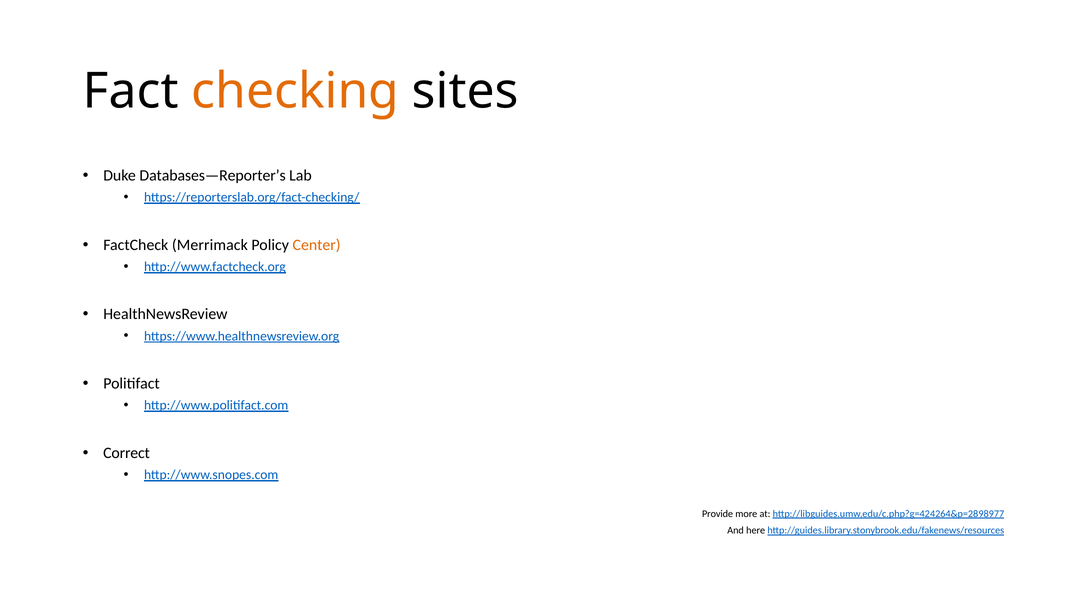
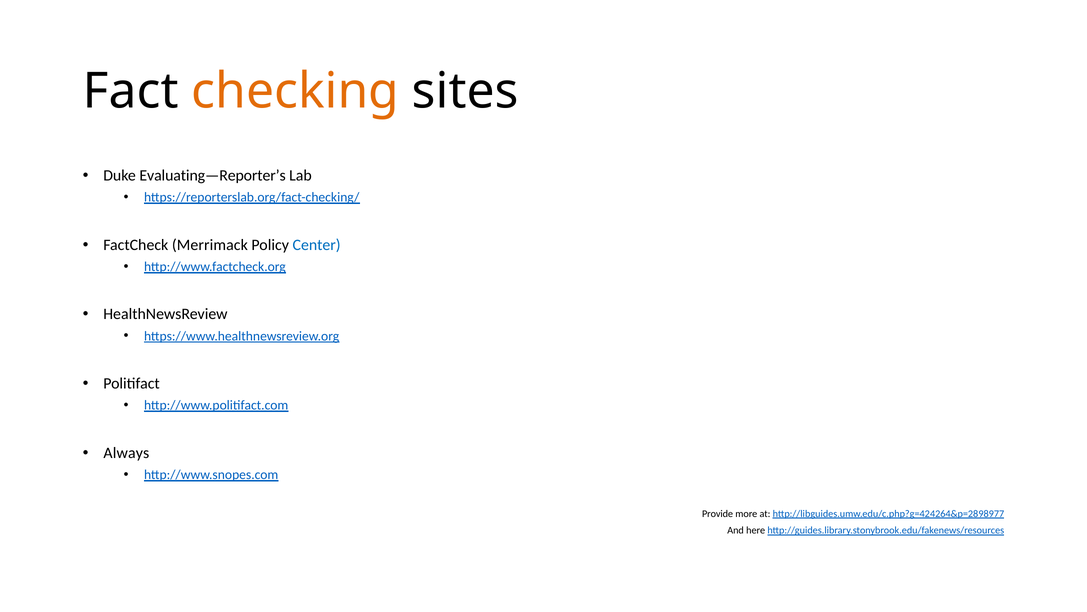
Databases—Reporter’s: Databases—Reporter’s -> Evaluating—Reporter’s
Center colour: orange -> blue
Correct: Correct -> Always
